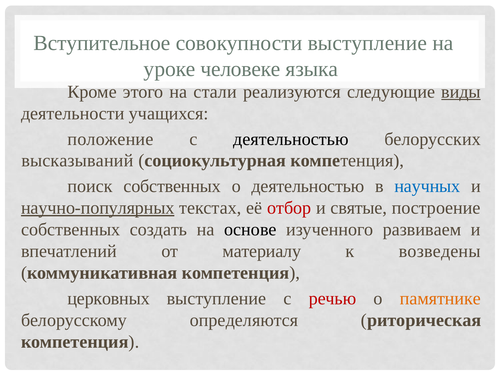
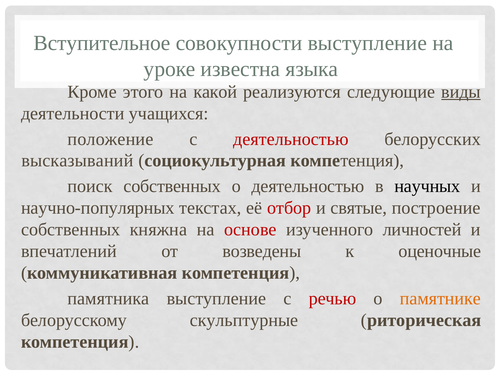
человеке: человеке -> известна
стали: стали -> какой
деятельностью at (291, 139) colour: black -> red
научных colour: blue -> black
научно-популярных underline: present -> none
создать: создать -> княжна
основе colour: black -> red
развиваем: развиваем -> личностей
материалу: материалу -> возведены
возведены: возведены -> оценочные
церковных: церковных -> памятника
определяются: определяются -> скульптурные
